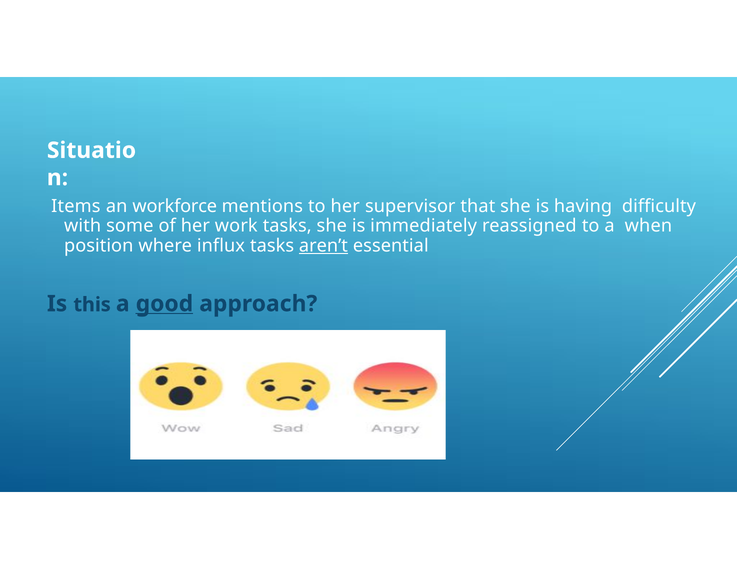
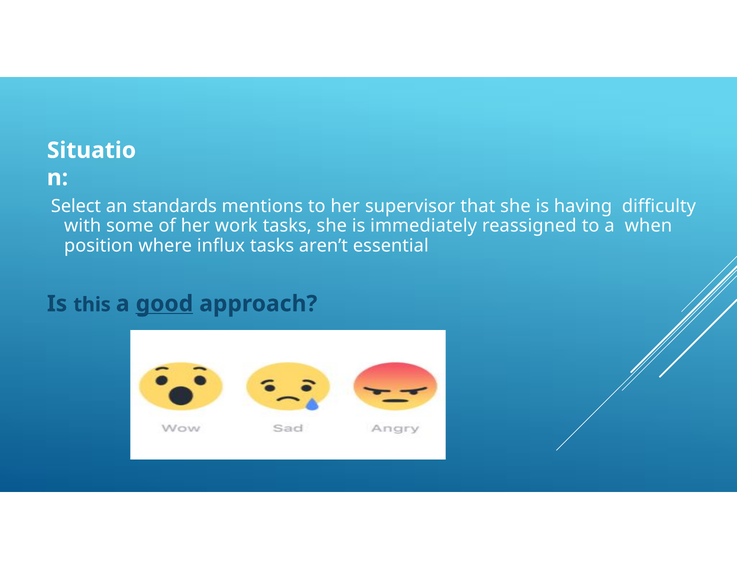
Items: Items -> Select
workforce: workforce -> standards
aren’t underline: present -> none
